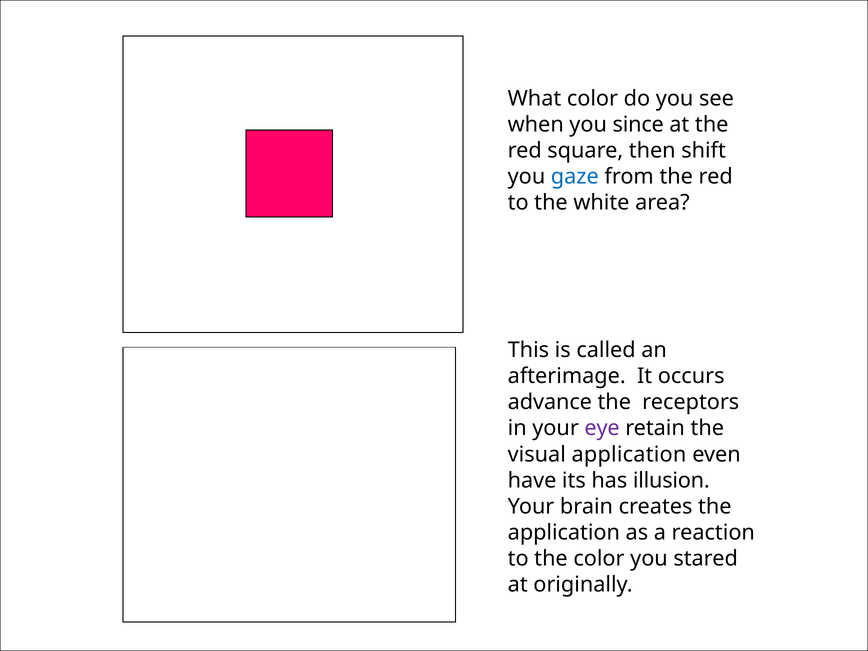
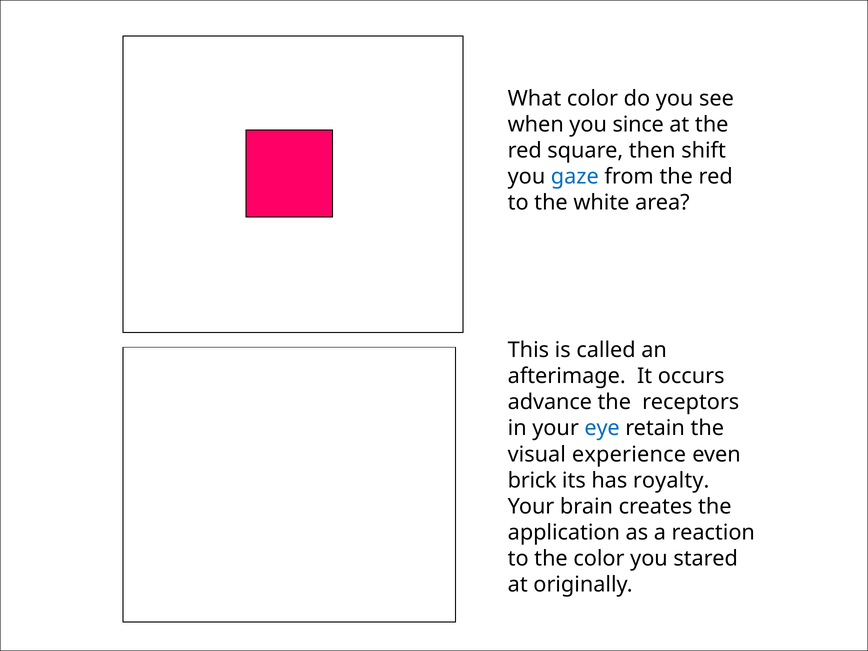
eye colour: purple -> blue
visual application: application -> experience
have: have -> brick
illusion: illusion -> royalty
